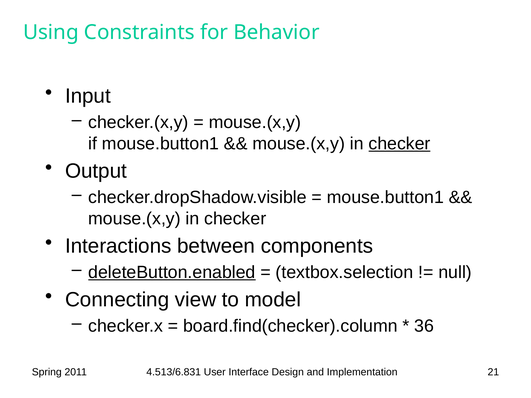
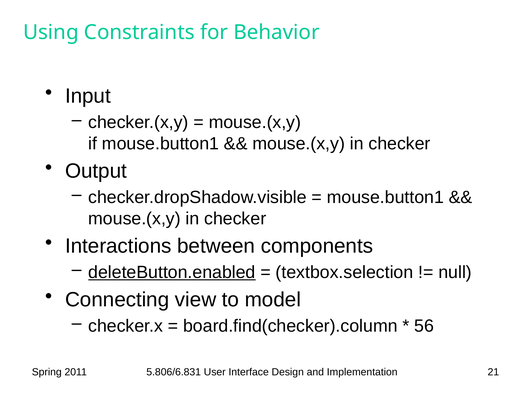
checker at (399, 144) underline: present -> none
36: 36 -> 56
4.513/6.831: 4.513/6.831 -> 5.806/6.831
